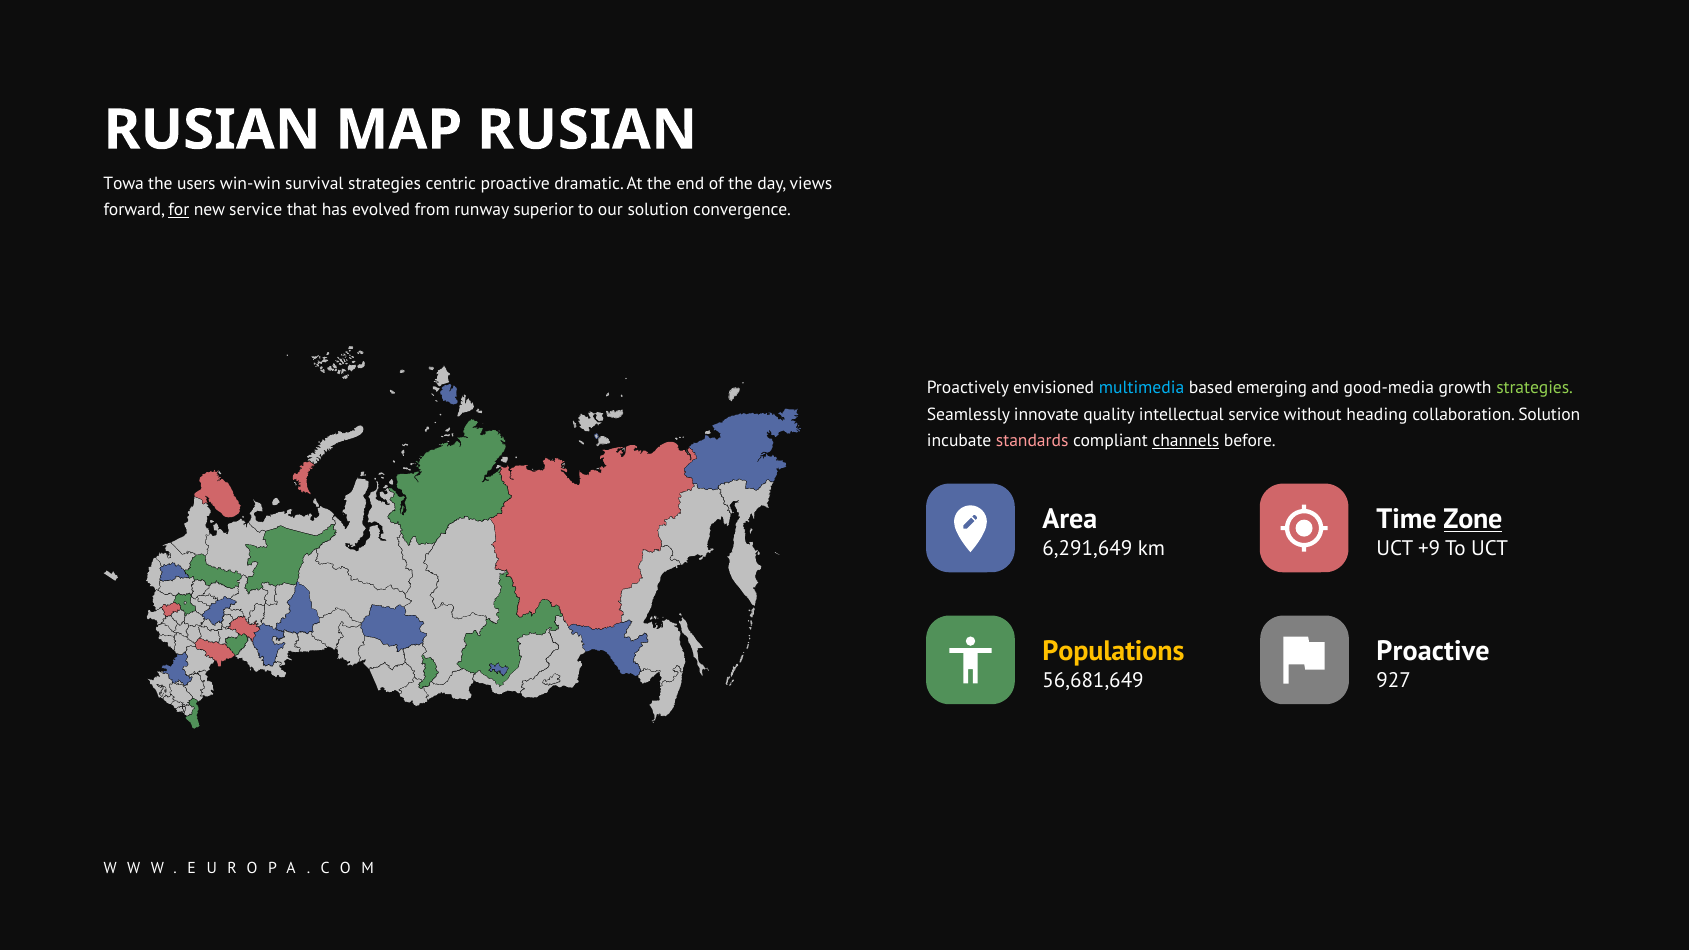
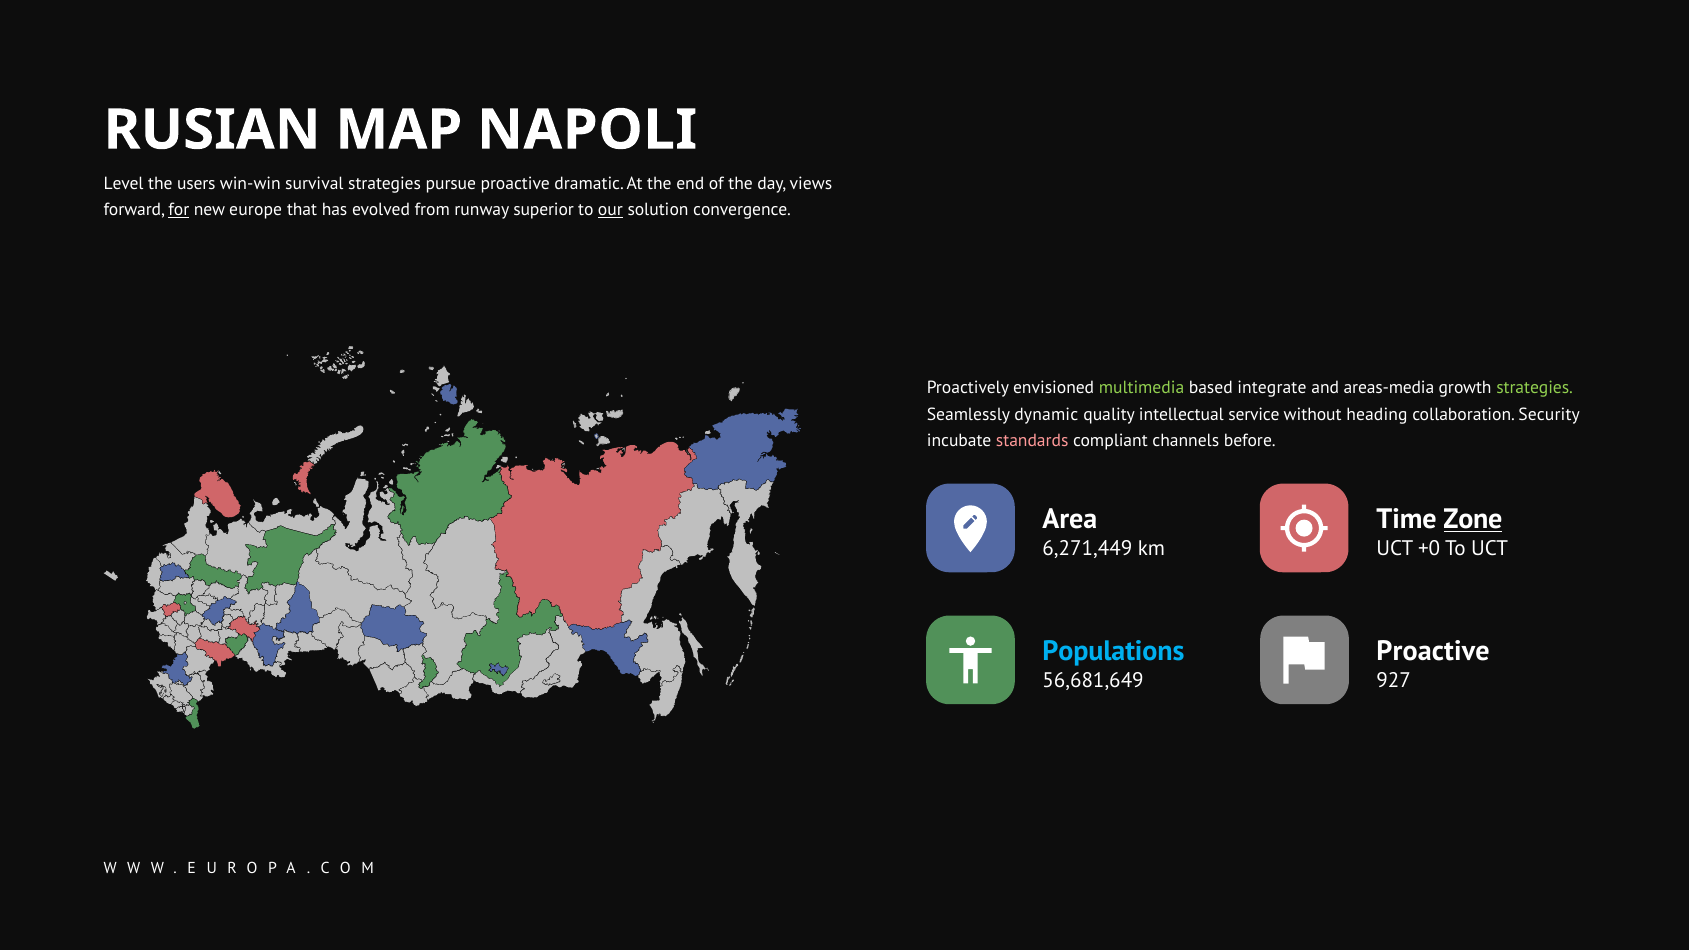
MAP RUSIAN: RUSIAN -> NAPOLI
Towa: Towa -> Level
centric: centric -> pursue
new service: service -> europe
our underline: none -> present
multimedia colour: light blue -> light green
emerging: emerging -> integrate
good-media: good-media -> areas-media
innovate: innovate -> dynamic
collaboration Solution: Solution -> Security
channels underline: present -> none
6,291,649: 6,291,649 -> 6,271,449
+9: +9 -> +0
Populations colour: yellow -> light blue
